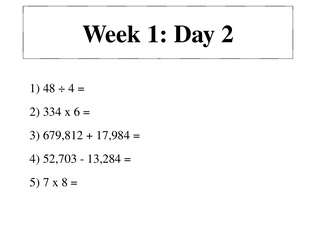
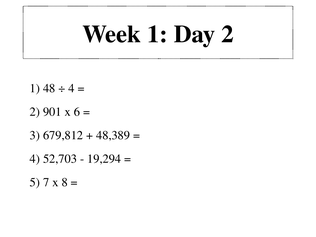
334: 334 -> 901
17,984: 17,984 -> 48,389
13,284: 13,284 -> 19,294
